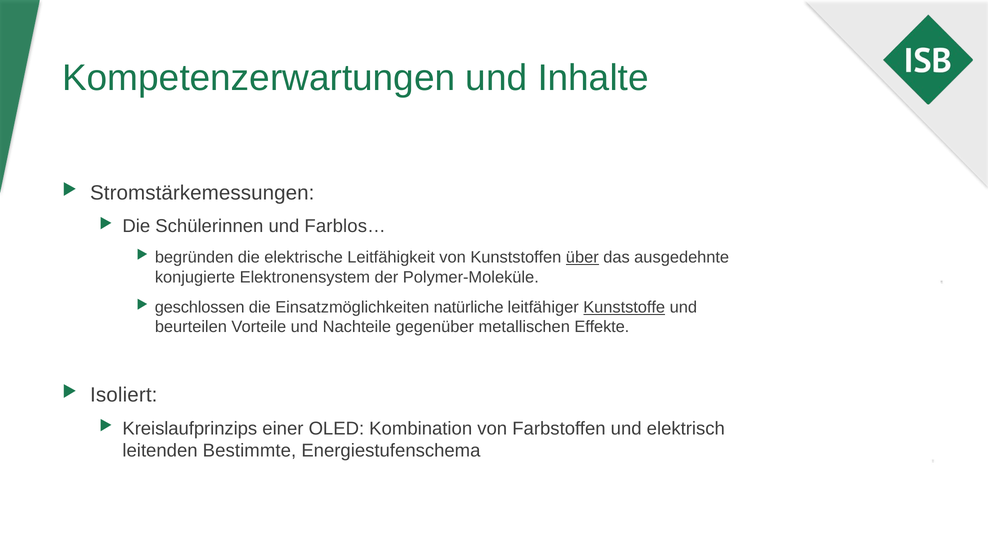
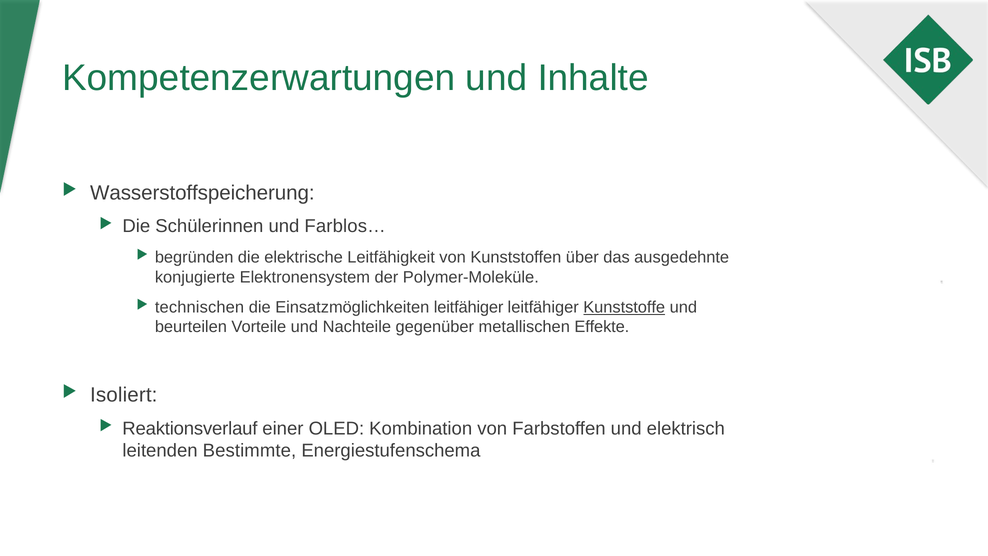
Stromstärkemessungen: Stromstärkemessungen -> Wasserstoffspeicherung
über underline: present -> none
geschlossen: geschlossen -> technischen
Einsatzmöglichkeiten natürliche: natürliche -> leitfähiger
Kreislaufprinzips: Kreislaufprinzips -> Reaktionsverlauf
